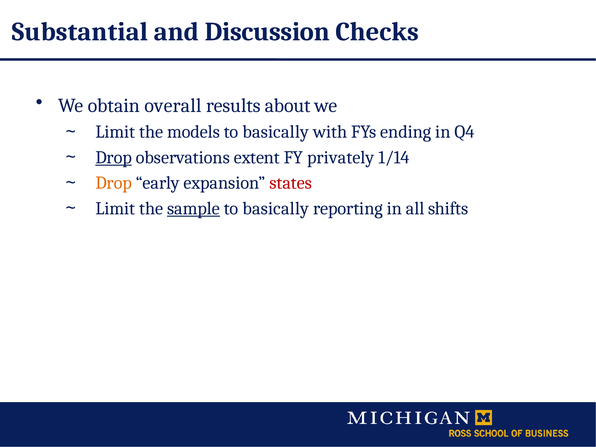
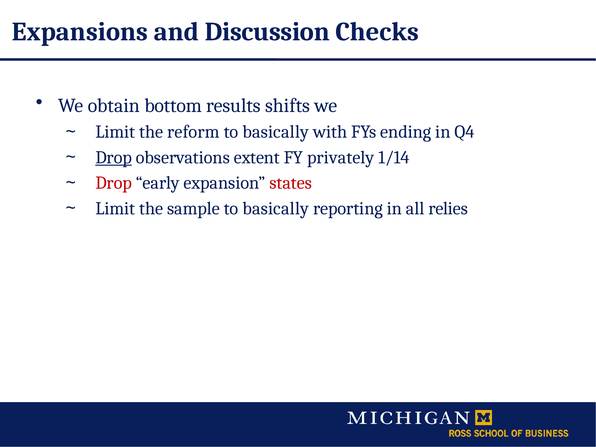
Substantial: Substantial -> Expansions
overall: overall -> bottom
about: about -> shifts
models: models -> reform
Drop at (114, 183) colour: orange -> red
sample underline: present -> none
shifts: shifts -> relies
